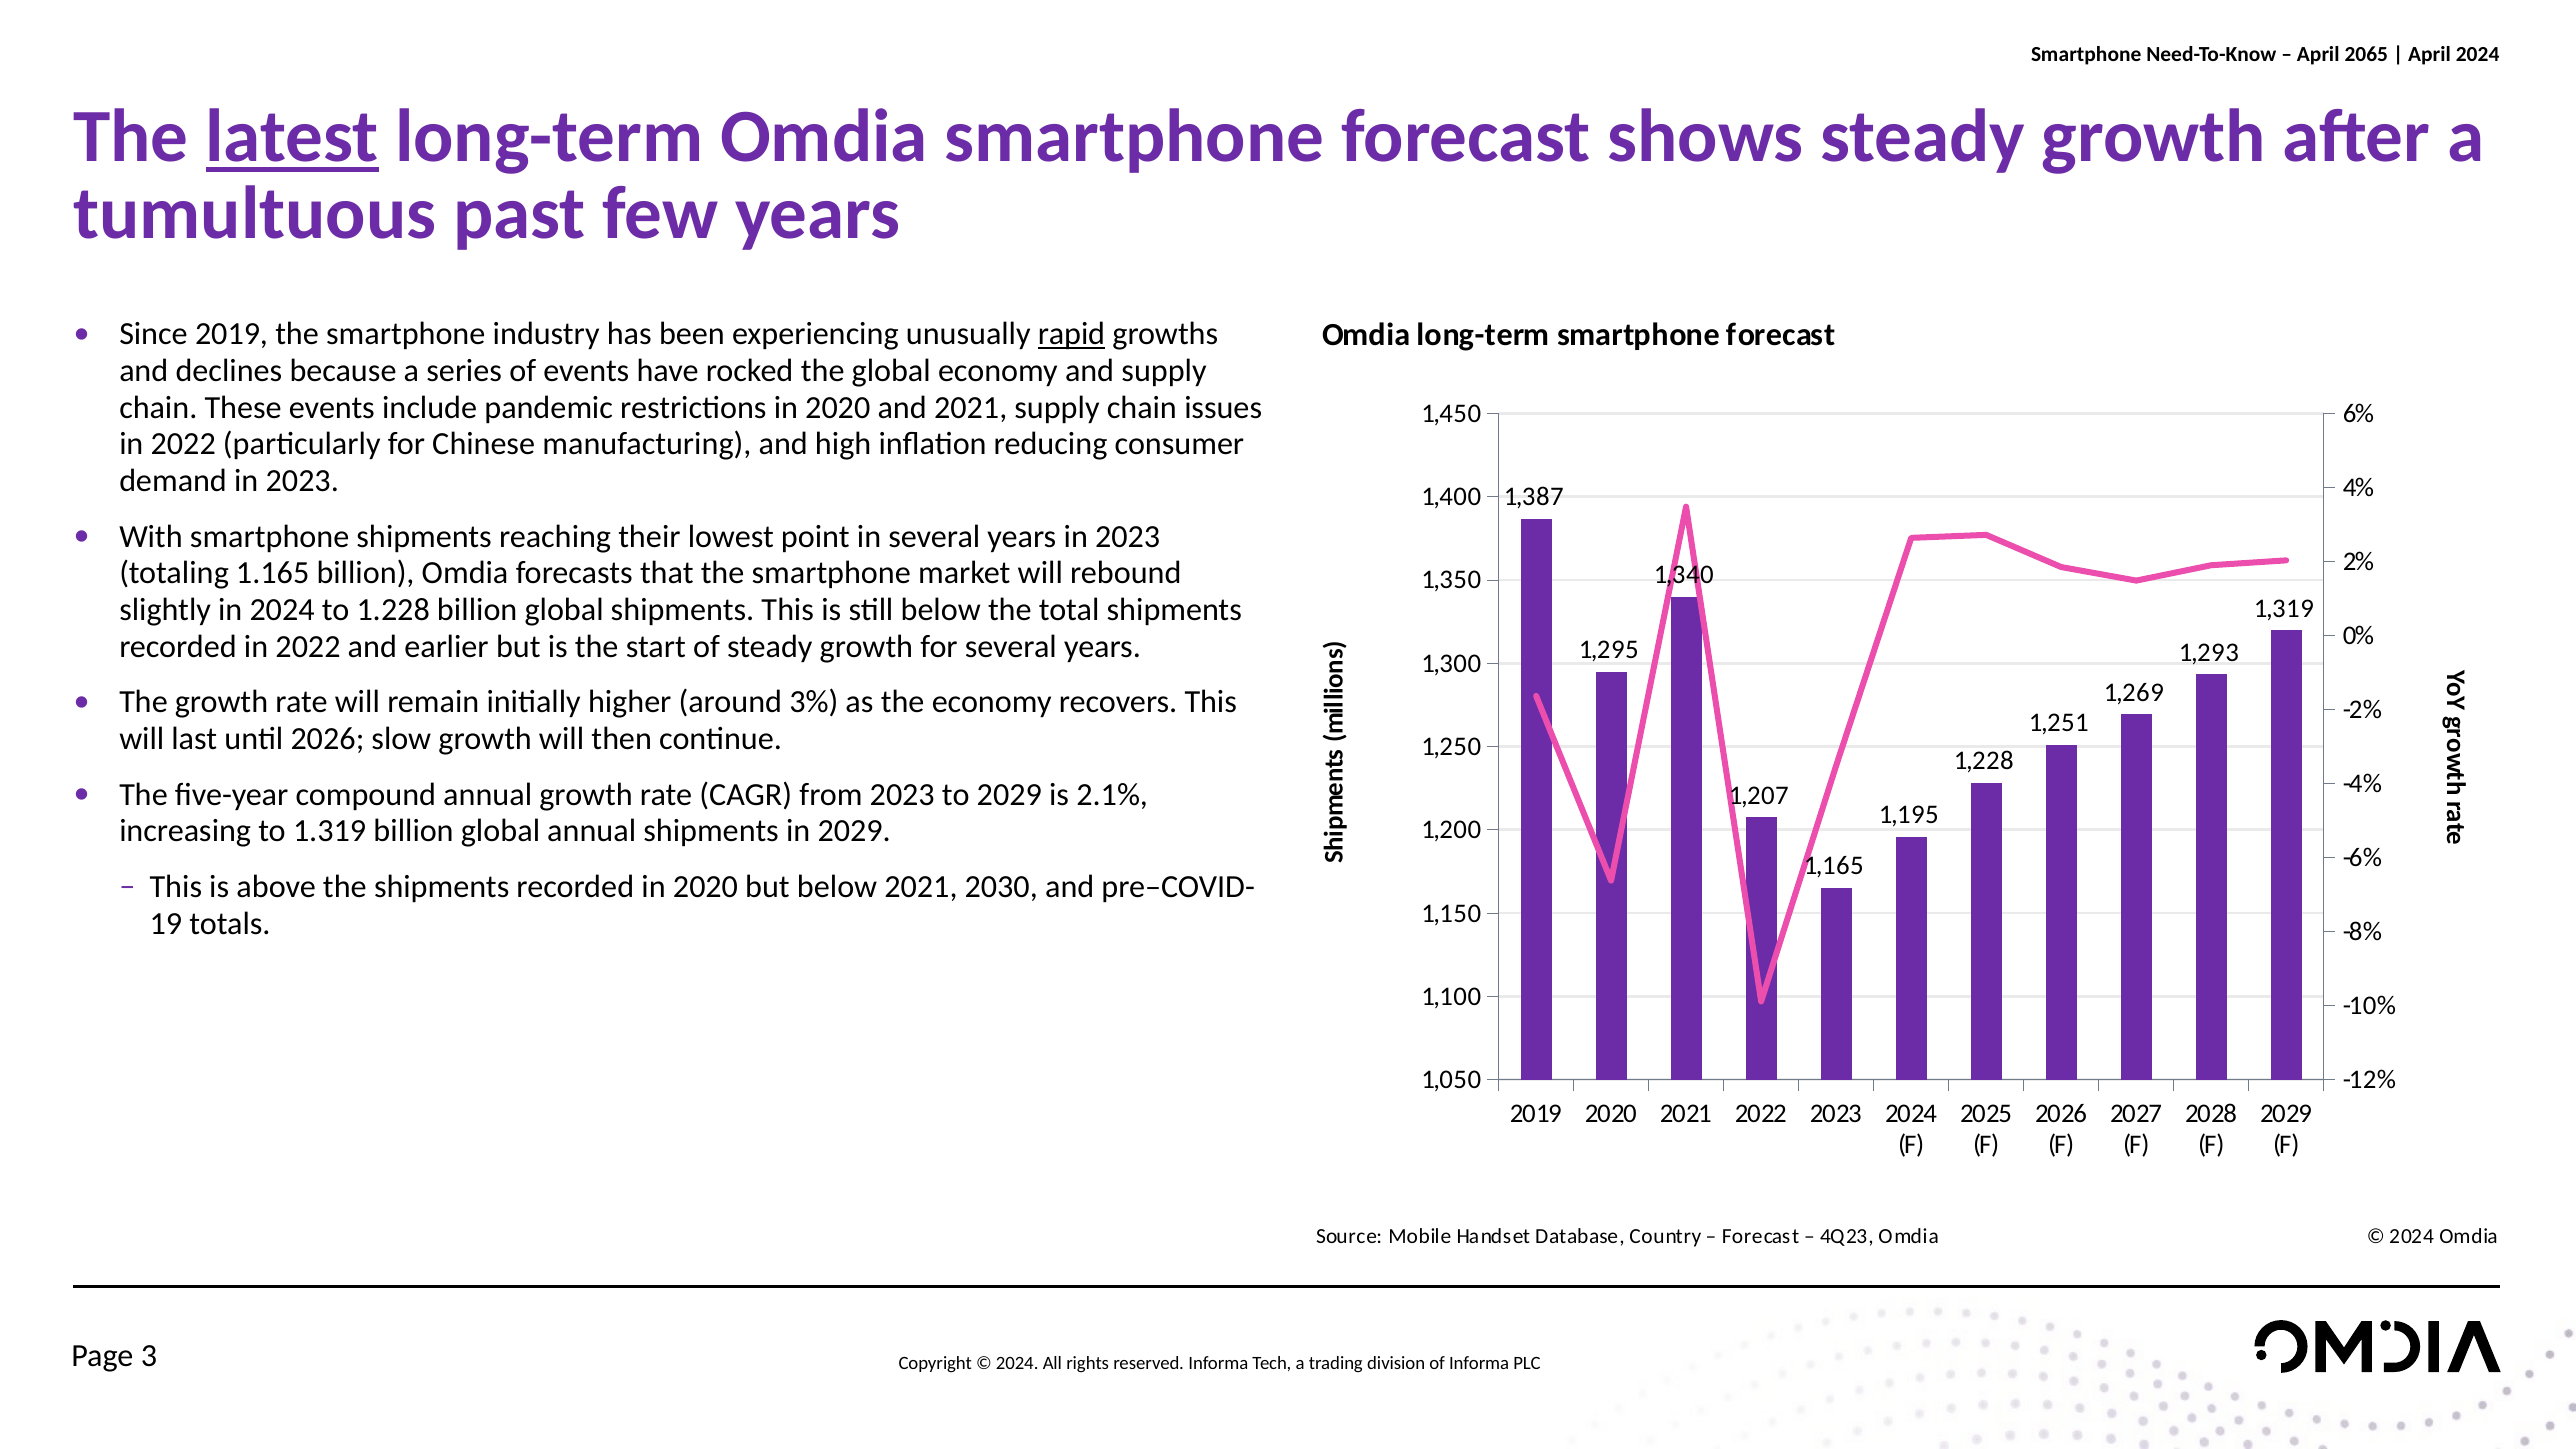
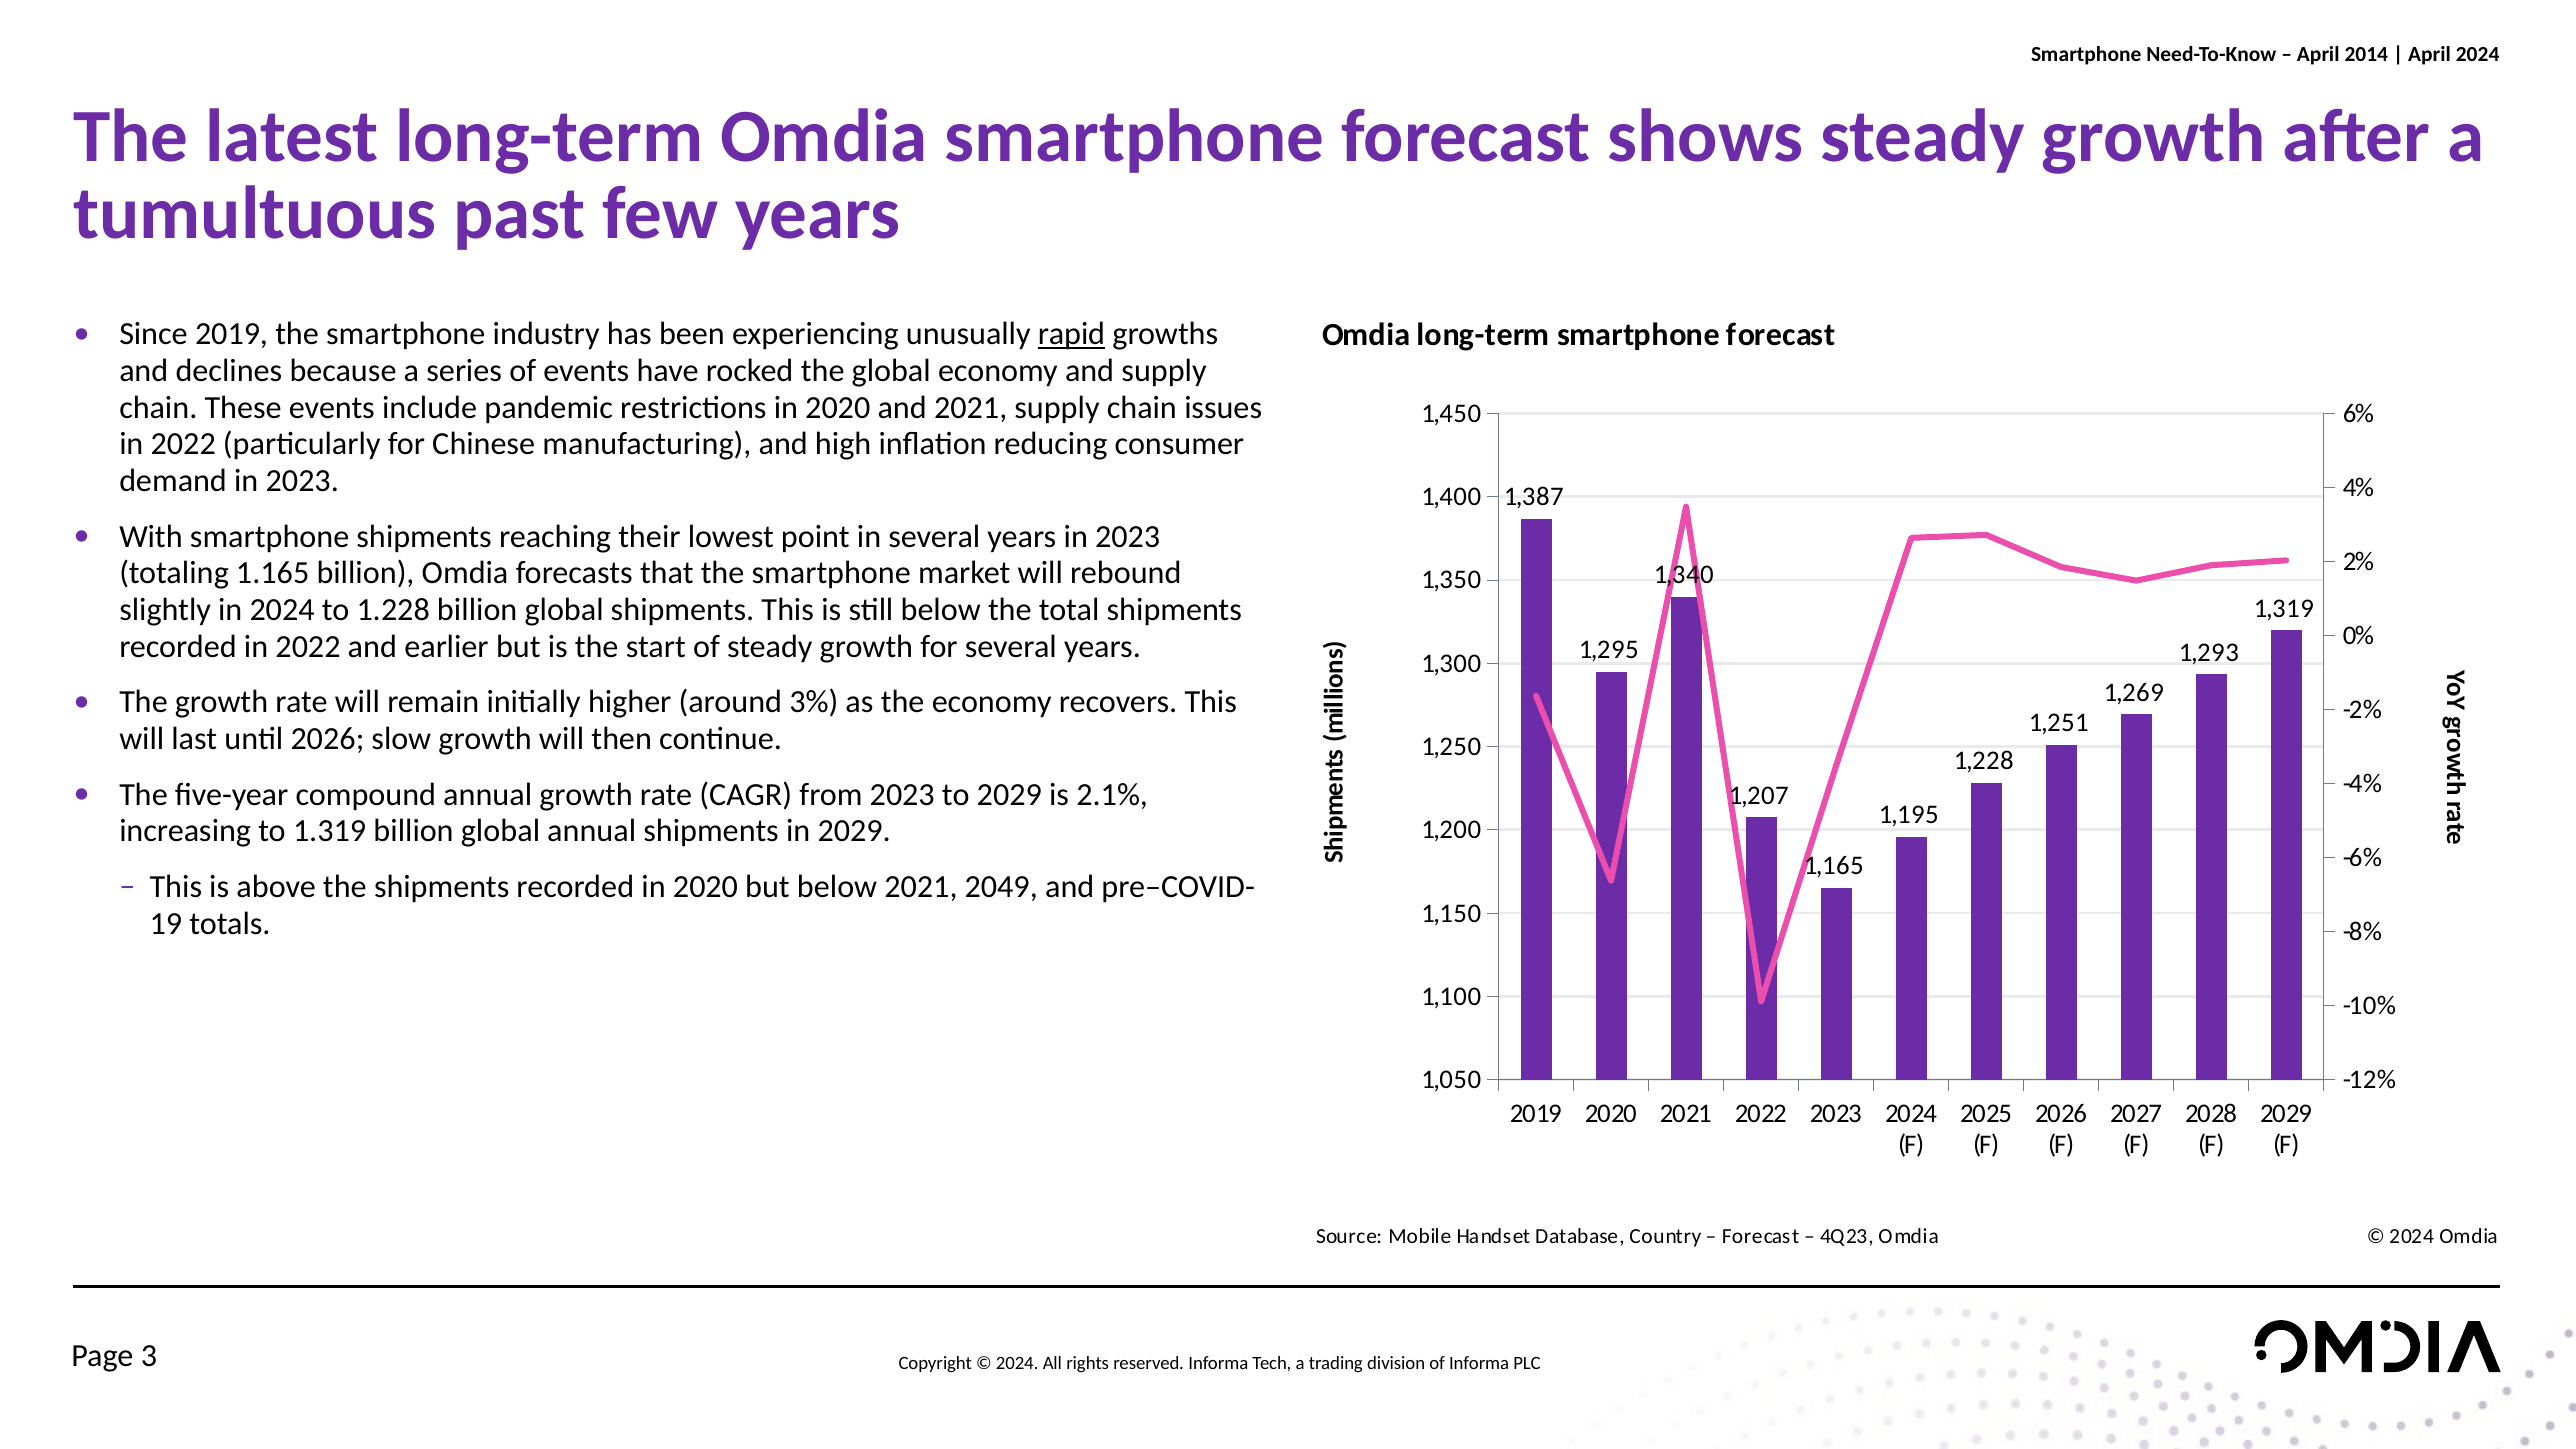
2065: 2065 -> 2014
latest underline: present -> none
2030: 2030 -> 2049
